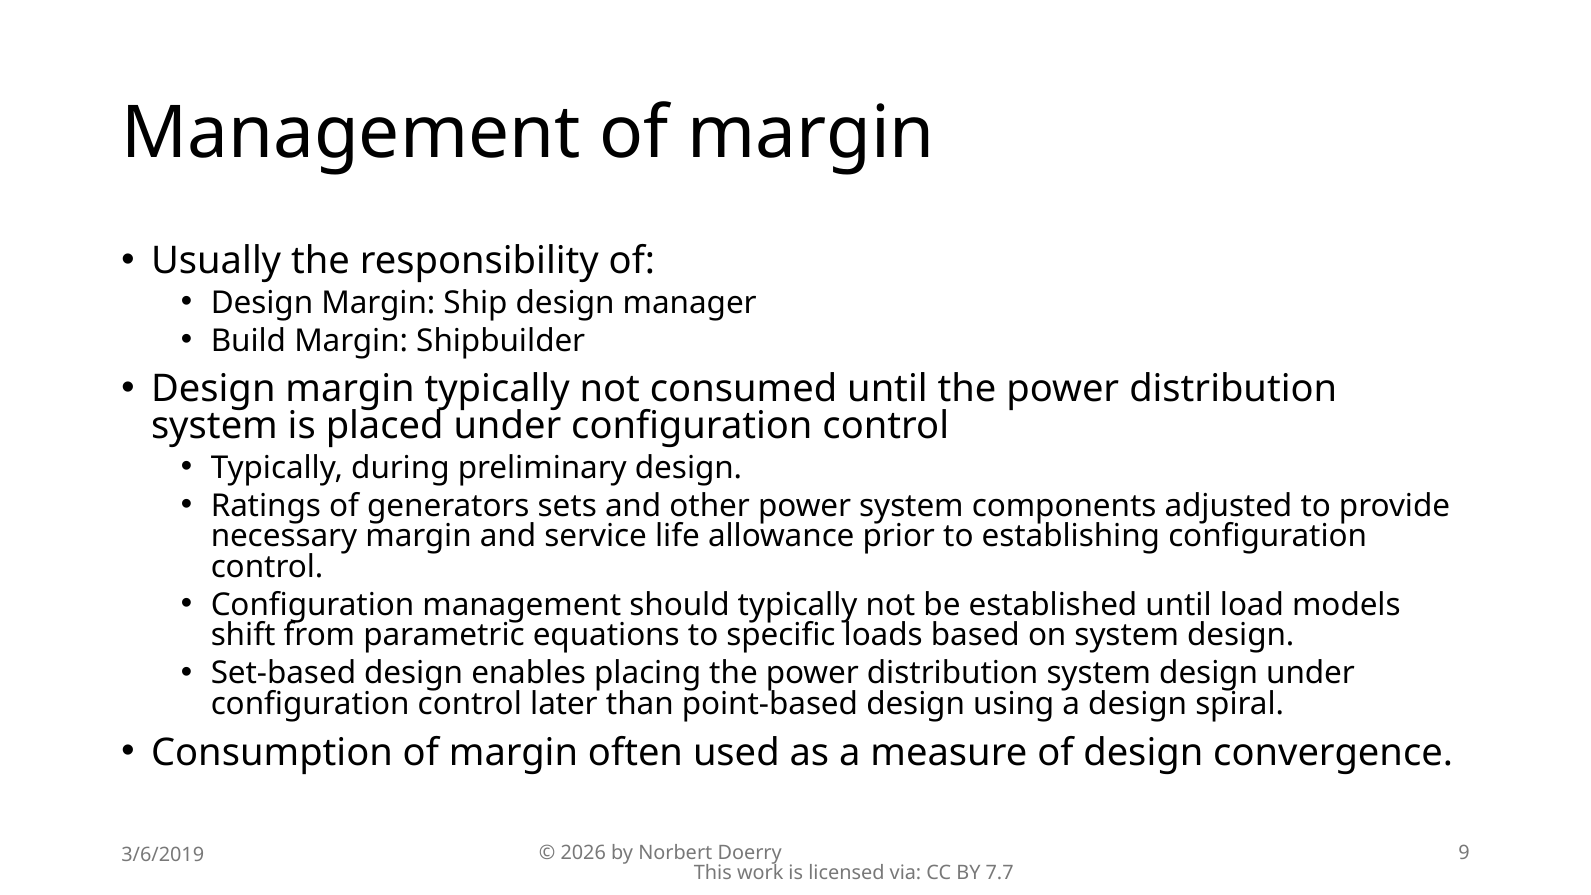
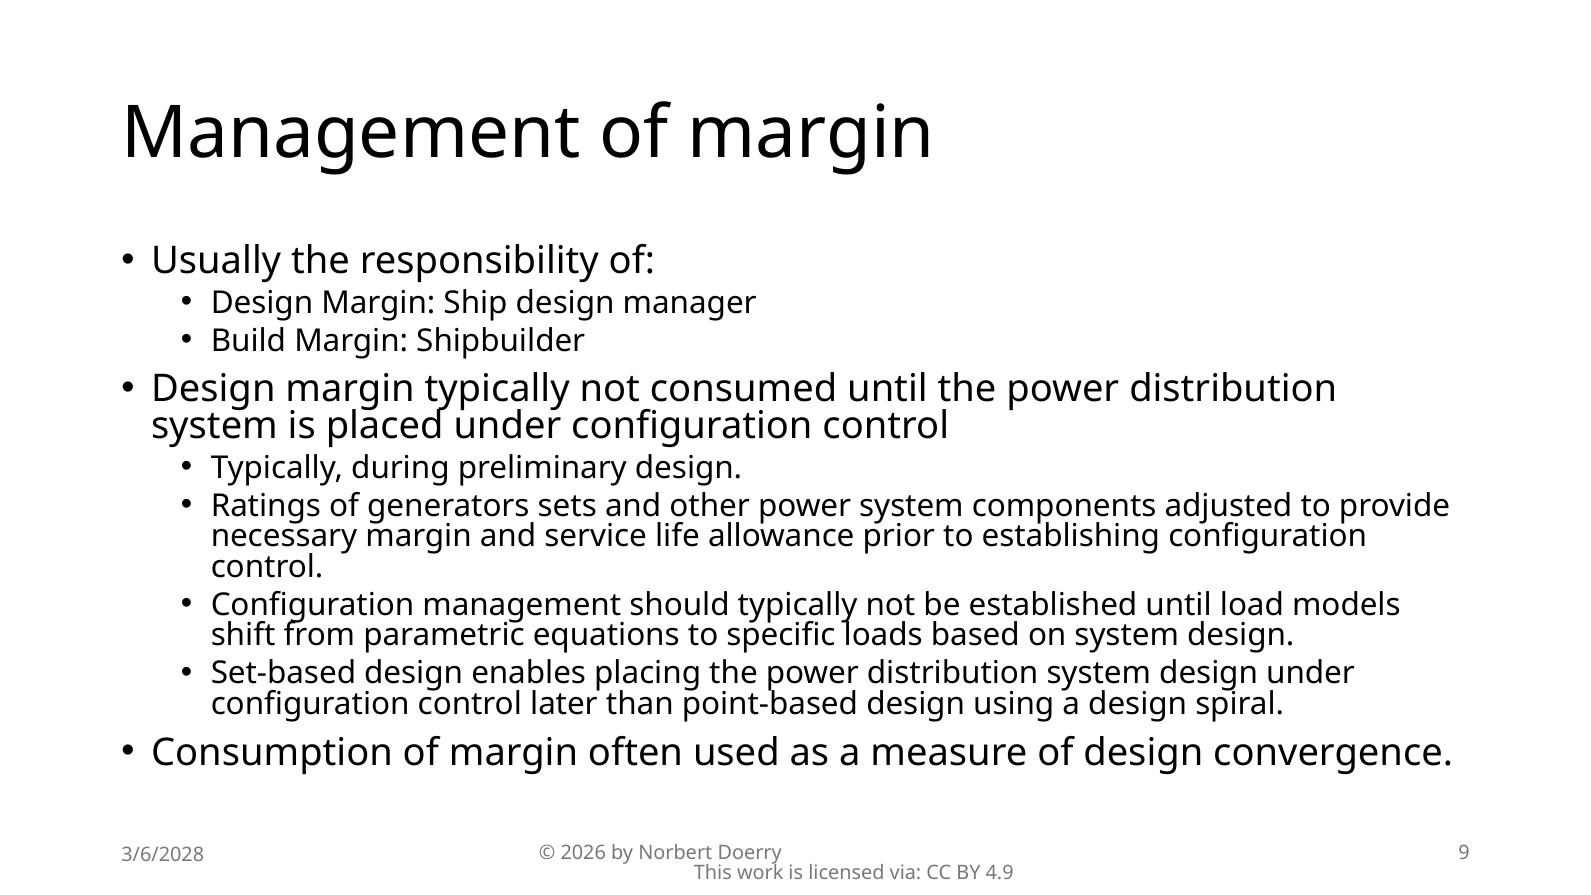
3/6/2019: 3/6/2019 -> 3/6/2028
7.7: 7.7 -> 4.9
